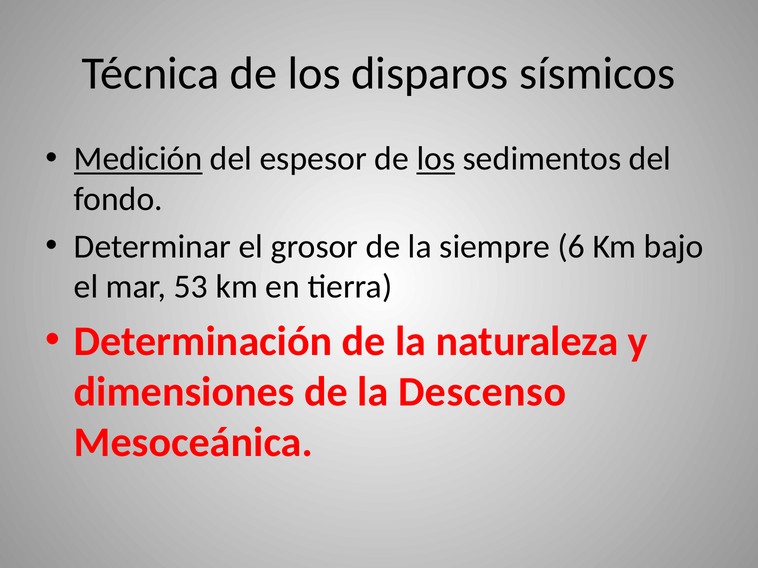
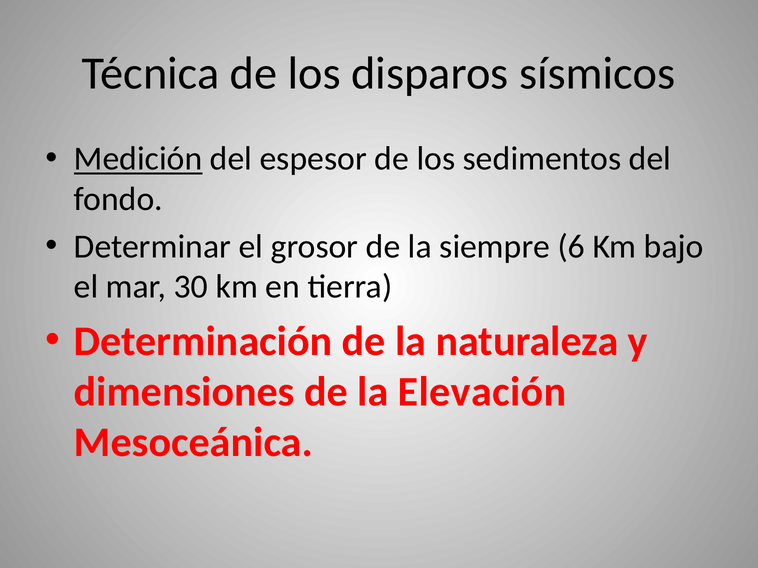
los at (436, 159) underline: present -> none
53: 53 -> 30
Descenso: Descenso -> Elevación
